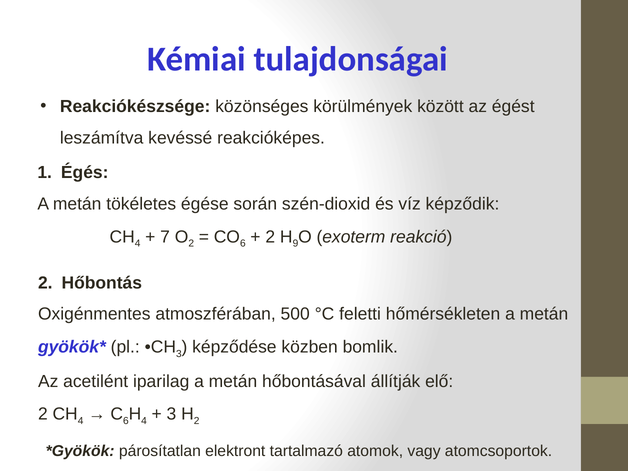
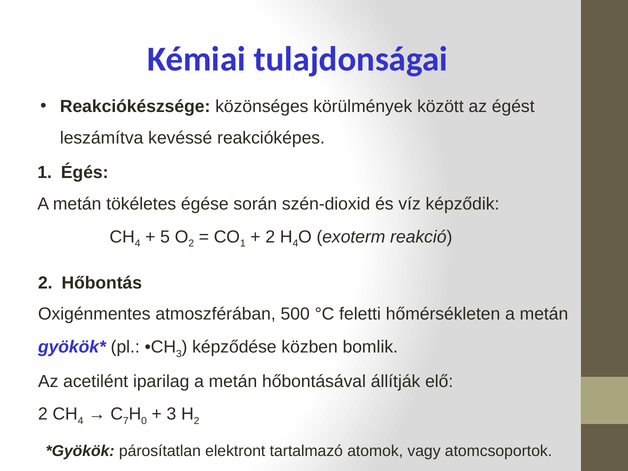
7: 7 -> 5
6 at (243, 244): 6 -> 1
9 at (295, 244): 9 -> 4
6 at (126, 421): 6 -> 7
4 at (144, 421): 4 -> 0
